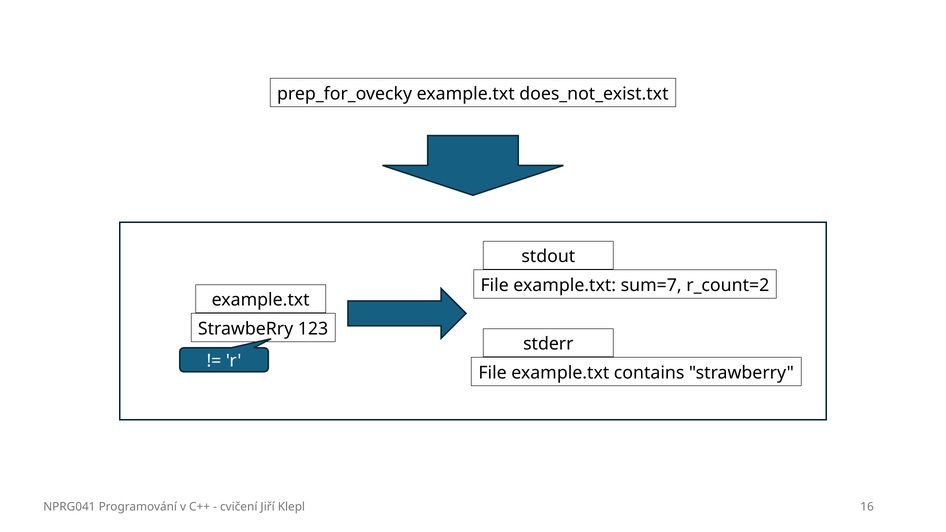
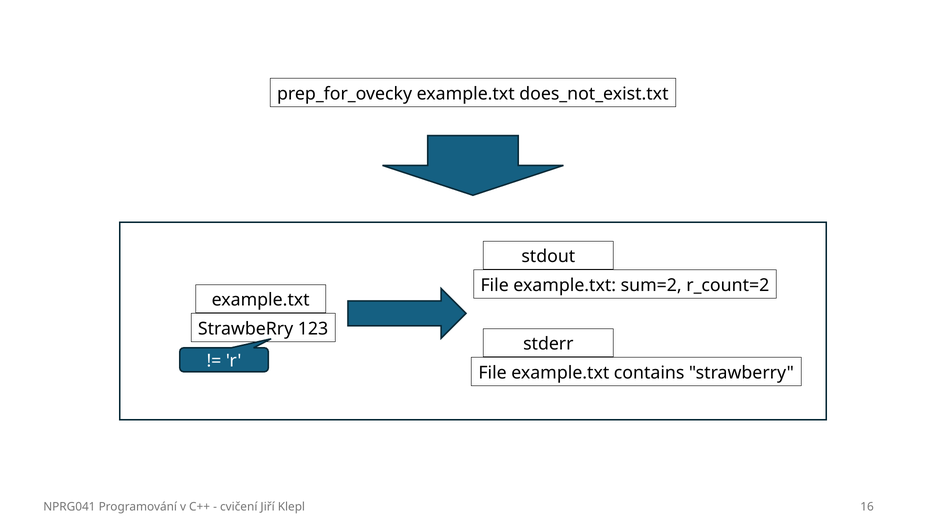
sum=7: sum=7 -> sum=2
